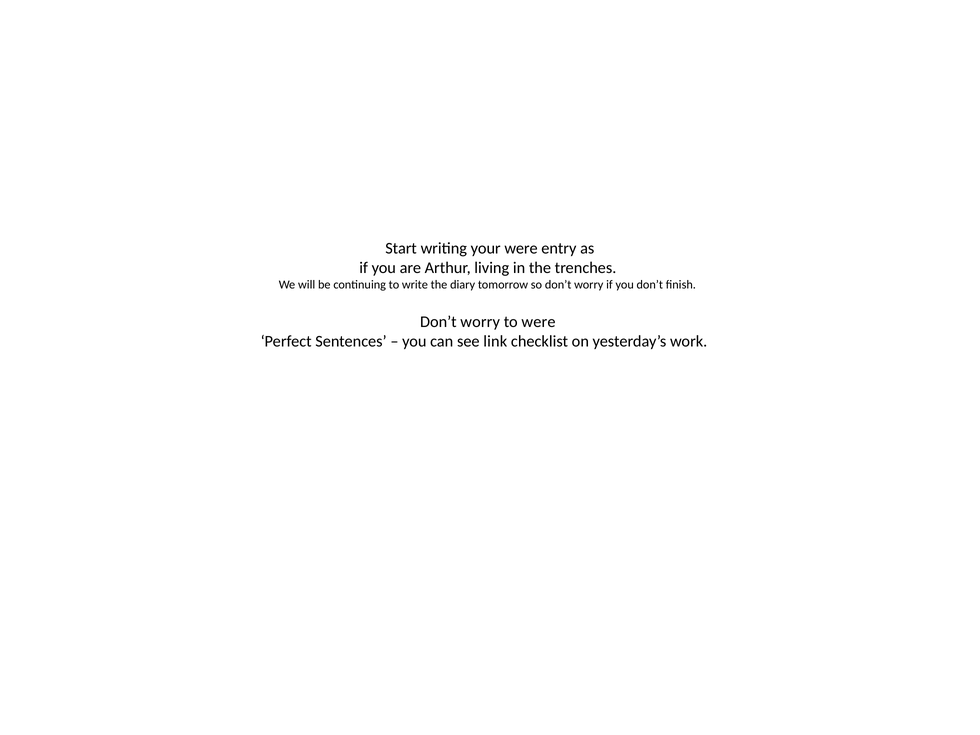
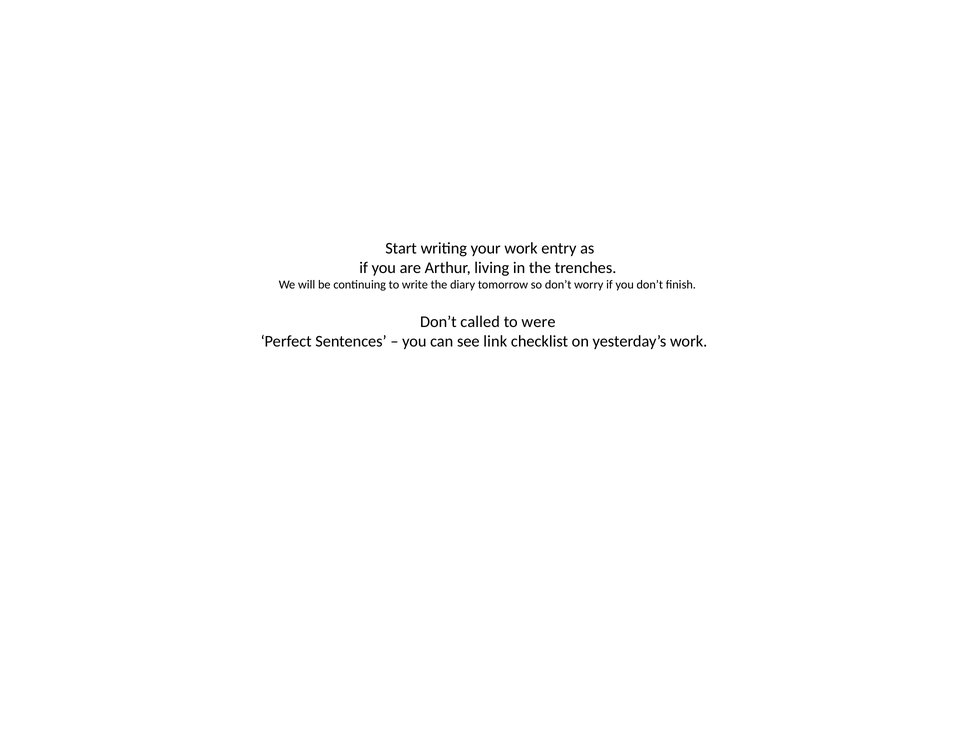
your were: were -> work
worry at (480, 322): worry -> called
